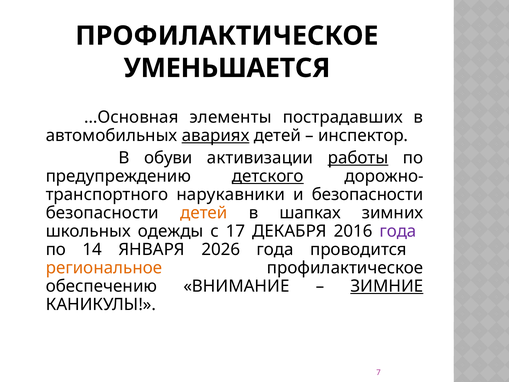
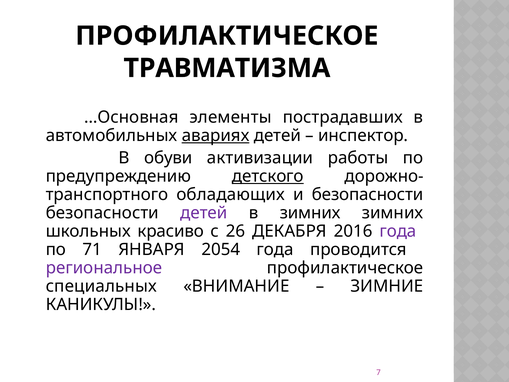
УМЕНЬШАЕТСЯ: УМЕНЬШАЕТСЯ -> ТРАВМАТИЗМА
работы underline: present -> none
нарукавники: нарукавники -> обладающих
детей at (204, 213) colour: orange -> purple
в шапках: шапках -> зимних
одежды: одежды -> красиво
17: 17 -> 26
14: 14 -> 71
2026: 2026 -> 2054
региональное colour: orange -> purple
обеспечению: обеспечению -> специальных
ЗИМНИЕ underline: present -> none
